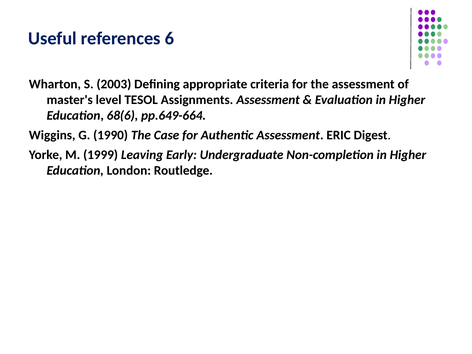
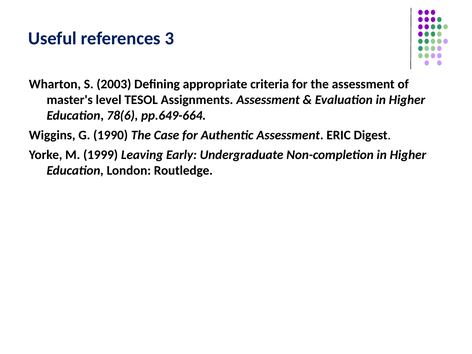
6: 6 -> 3
68(6: 68(6 -> 78(6
